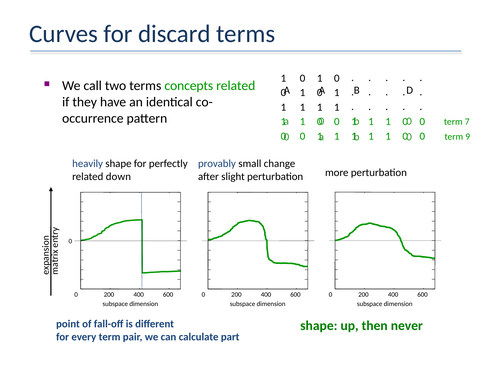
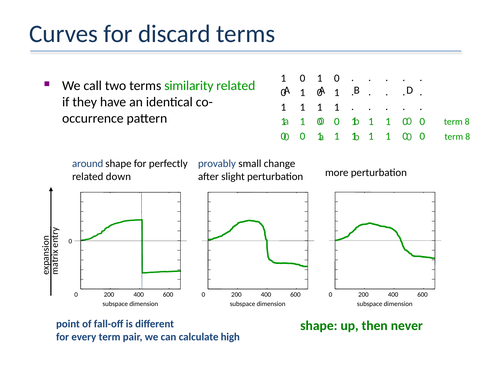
concepts: concepts -> similarity
7 at (467, 122): 7 -> 8
9 at (468, 137): 9 -> 8
heavily: heavily -> around
part: part -> high
